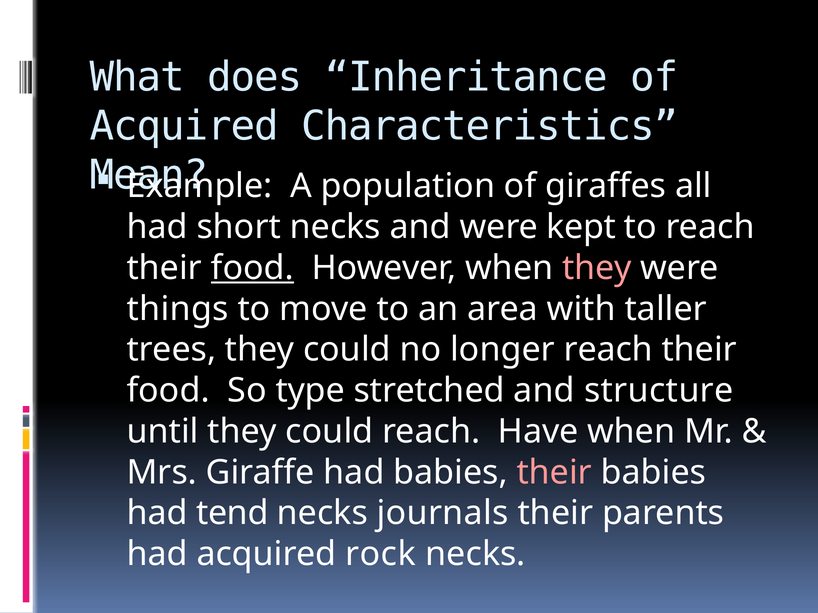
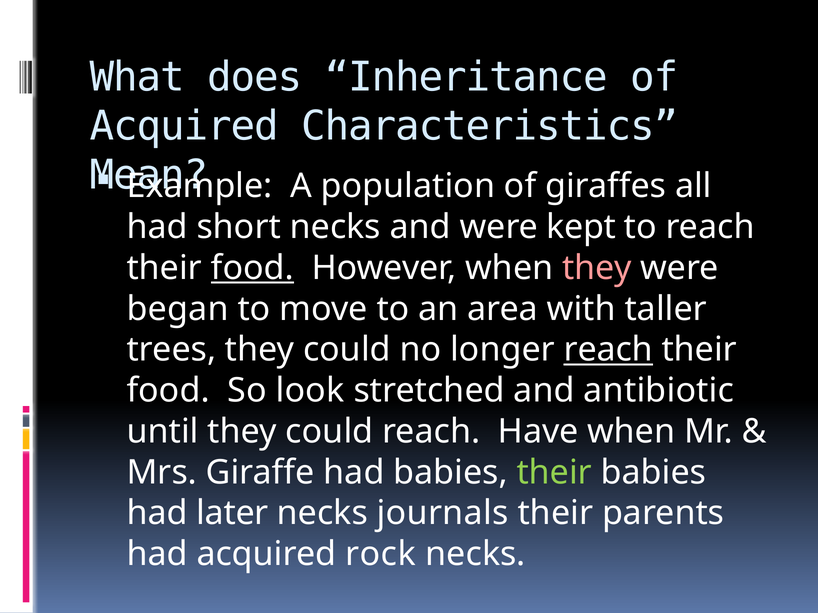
things: things -> began
reach at (608, 350) underline: none -> present
type: type -> look
structure: structure -> antibiotic
their at (554, 473) colour: pink -> light green
tend: tend -> later
